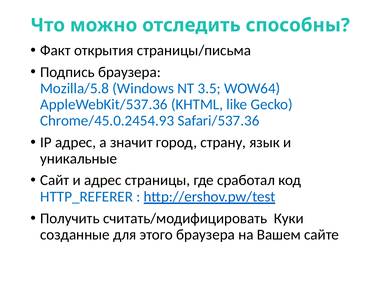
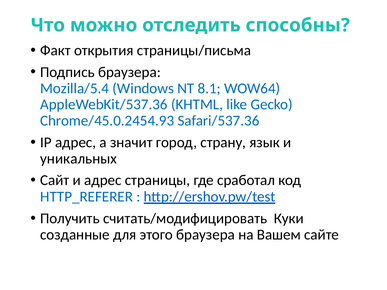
Mozilla/5.8: Mozilla/5.8 -> Mozilla/5.4
3.5: 3.5 -> 8.1
уникальные: уникальные -> уникальных
